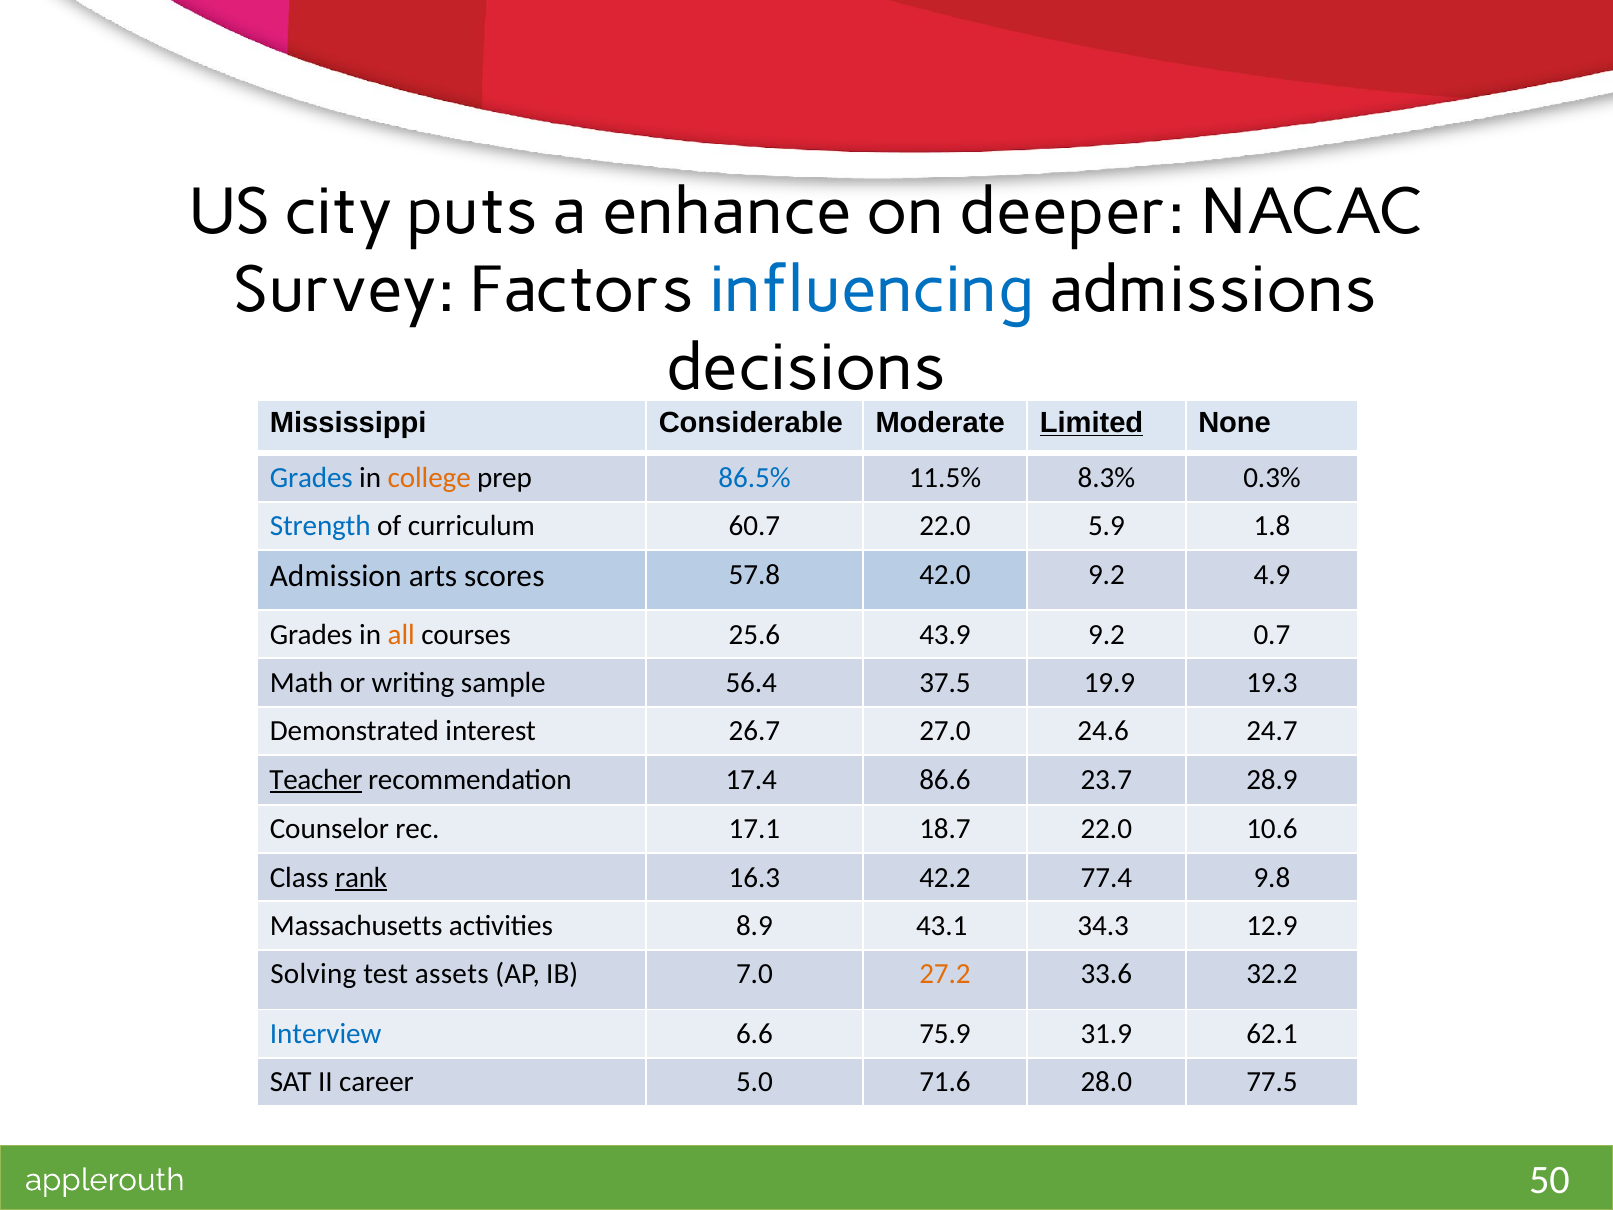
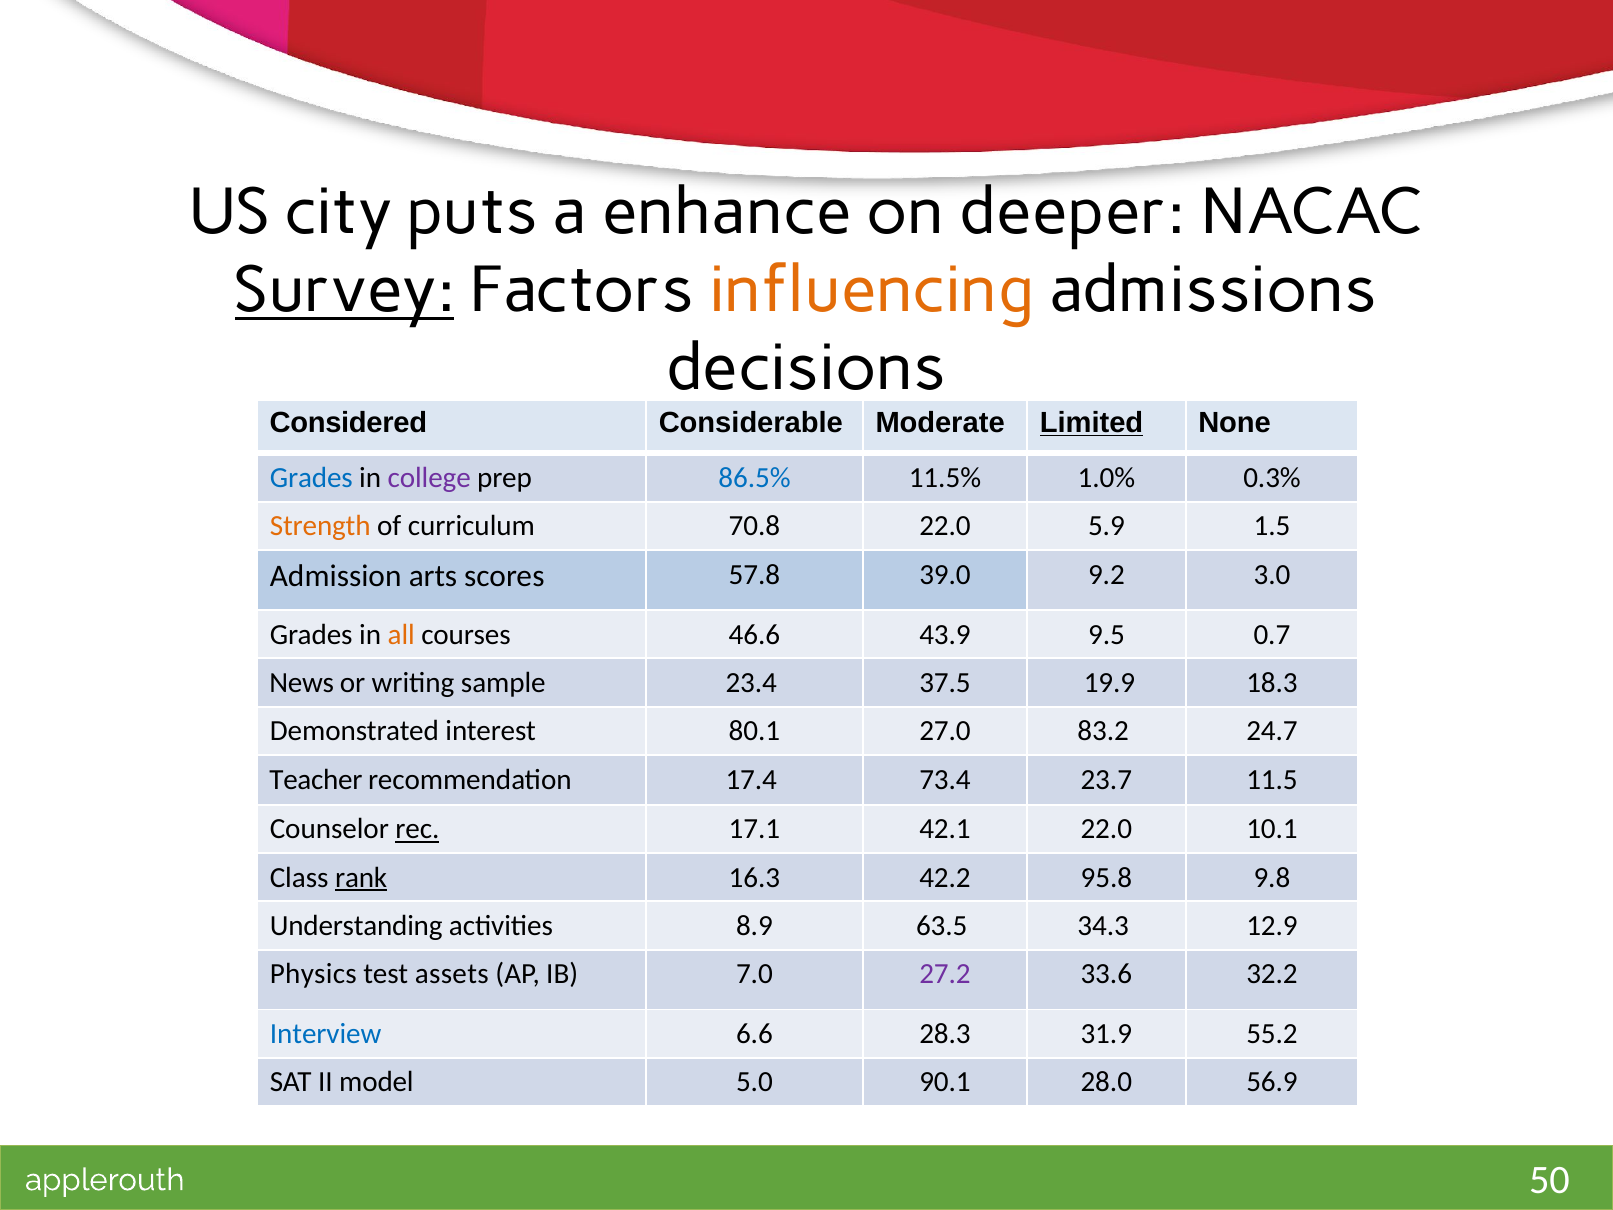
Survey underline: none -> present
influencing colour: blue -> orange
Mississippi: Mississippi -> Considered
college colour: orange -> purple
8.3%: 8.3% -> 1.0%
Strength colour: blue -> orange
60.7: 60.7 -> 70.8
1.8: 1.8 -> 1.5
42.0: 42.0 -> 39.0
4.9: 4.9 -> 3.0
25.6: 25.6 -> 46.6
43.9 9.2: 9.2 -> 9.5
Math: Math -> News
56.4: 56.4 -> 23.4
19.3: 19.3 -> 18.3
26.7: 26.7 -> 80.1
24.6: 24.6 -> 83.2
Teacher underline: present -> none
86.6: 86.6 -> 73.4
28.9: 28.9 -> 11.5
rec underline: none -> present
18.7: 18.7 -> 42.1
10.6: 10.6 -> 10.1
77.4: 77.4 -> 95.8
Massachusetts: Massachusetts -> Understanding
43.1: 43.1 -> 63.5
Solving: Solving -> Physics
27.2 colour: orange -> purple
75.9: 75.9 -> 28.3
62.1: 62.1 -> 55.2
career: career -> model
71.6: 71.6 -> 90.1
77.5: 77.5 -> 56.9
